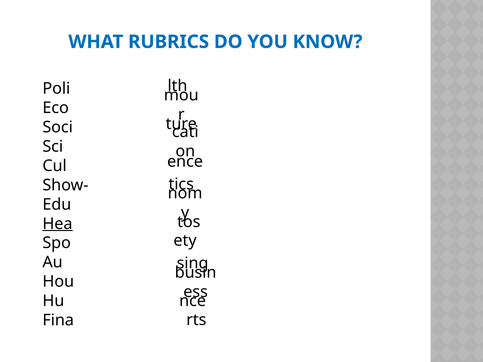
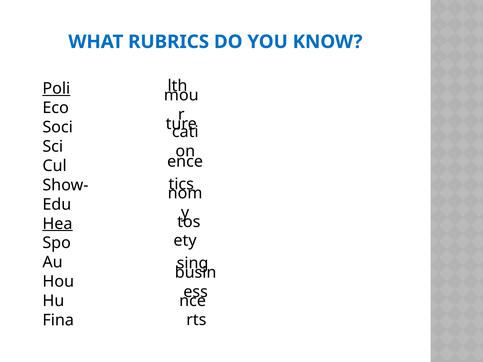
Poli underline: none -> present
